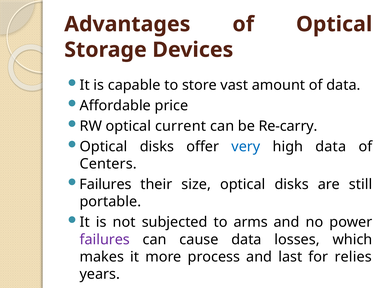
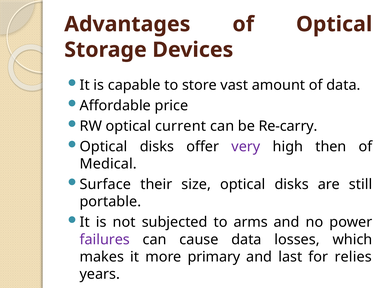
very colour: blue -> purple
high data: data -> then
Centers: Centers -> Medical
Failures at (105, 185): Failures -> Surface
process: process -> primary
